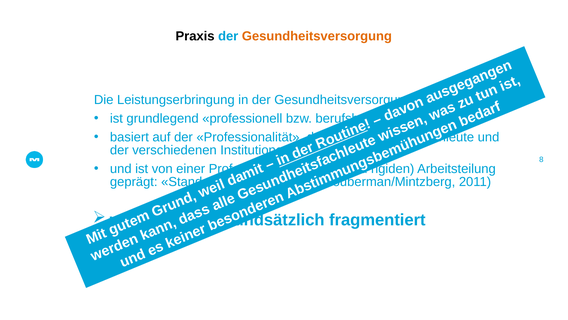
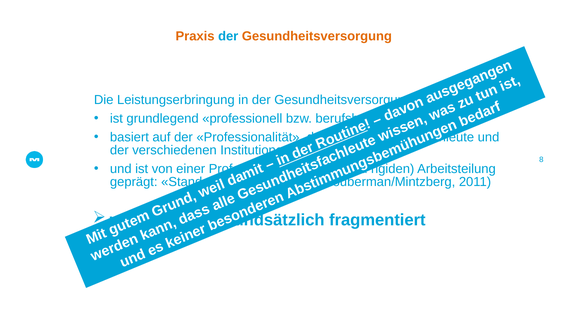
Praxis colour: black -> orange
